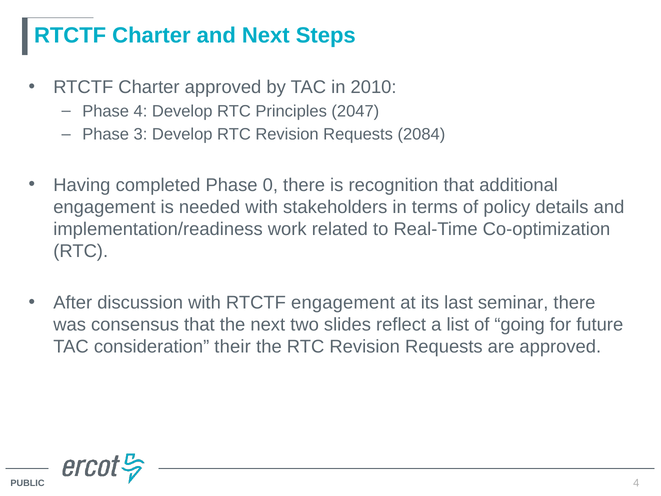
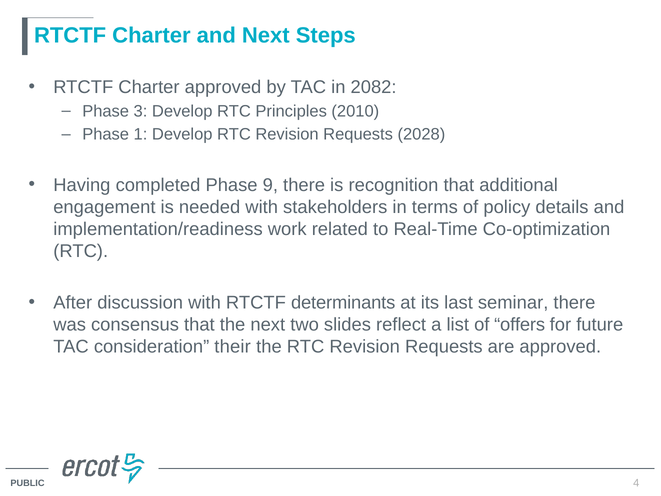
2010: 2010 -> 2082
Phase 4: 4 -> 3
2047: 2047 -> 2010
3: 3 -> 1
2084: 2084 -> 2028
0: 0 -> 9
RTCTF engagement: engagement -> determinants
going: going -> offers
